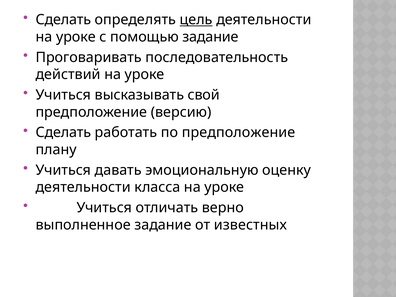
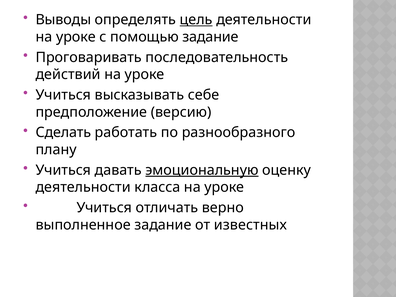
Сделать at (63, 20): Сделать -> Выводы
свой: свой -> себе
по предположение: предположение -> разнообразного
эмоциональную underline: none -> present
